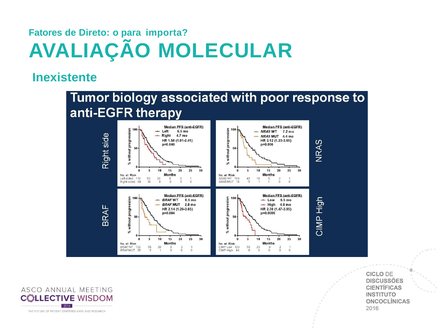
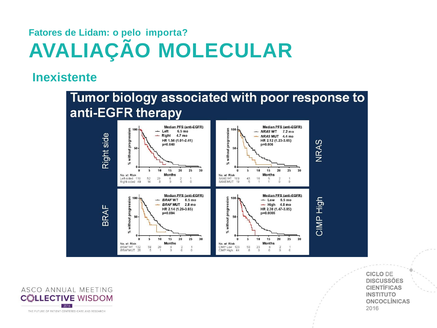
Direto: Direto -> Lidam
para: para -> pelo
